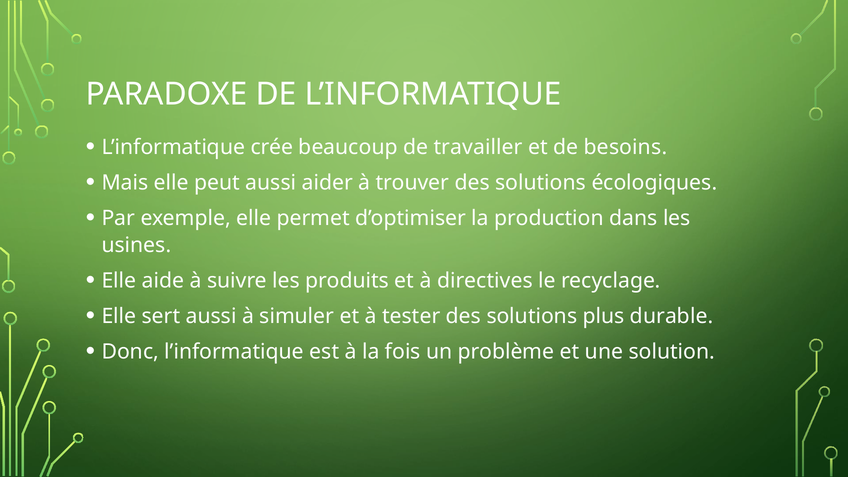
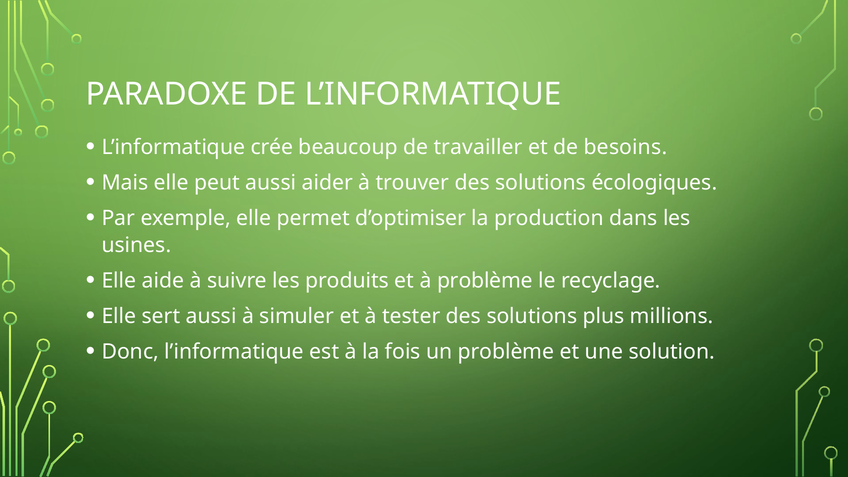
à directives: directives -> problème
durable: durable -> millions
